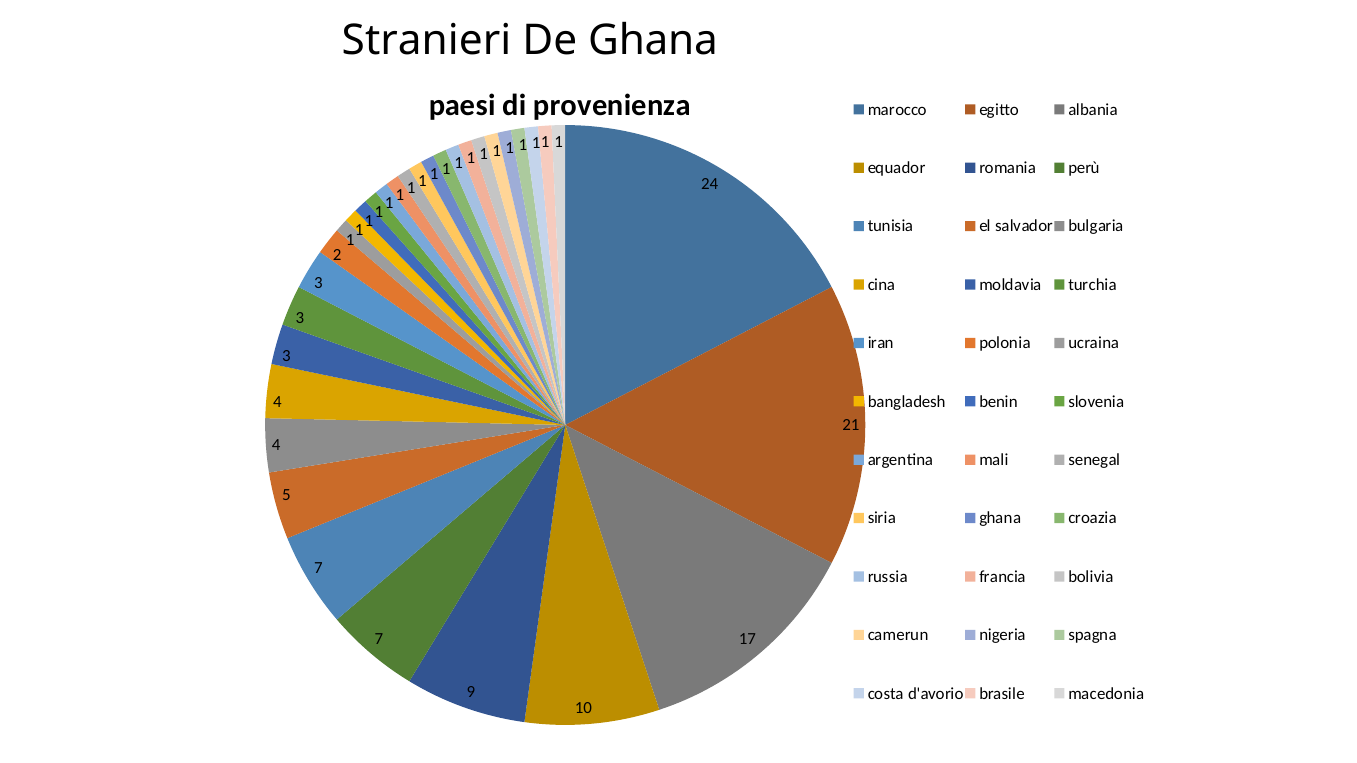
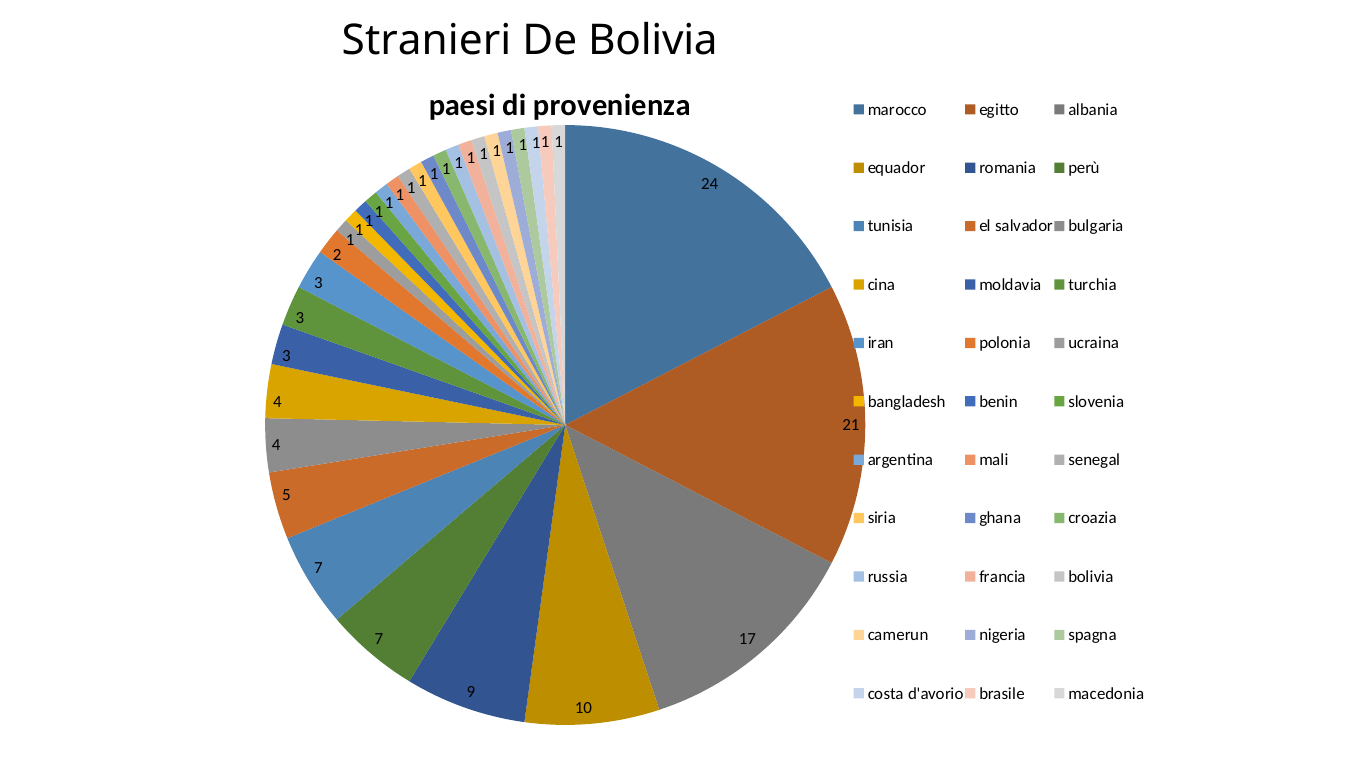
De Ghana: Ghana -> Bolivia
